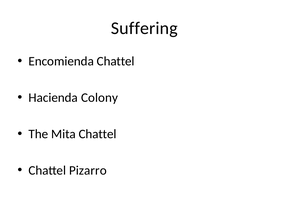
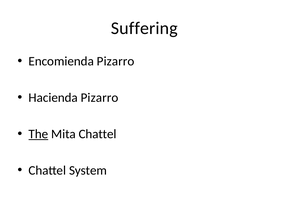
Encomienda Chattel: Chattel -> Pizarro
Hacienda Colony: Colony -> Pizarro
The underline: none -> present
Pizarro: Pizarro -> System
